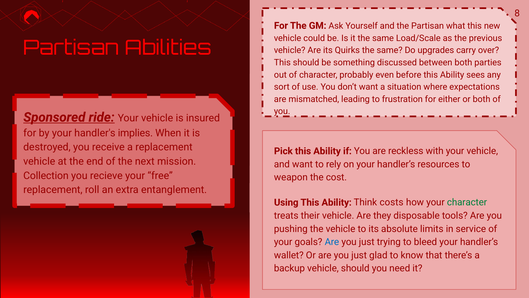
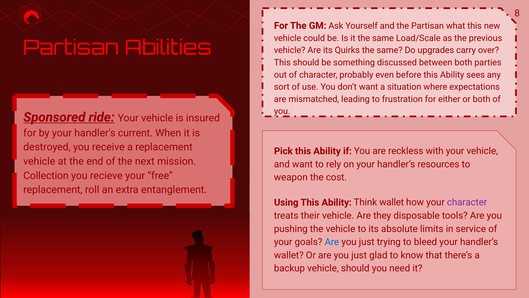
implies: implies -> current
Think costs: costs -> wallet
character at (467, 202) colour: green -> purple
